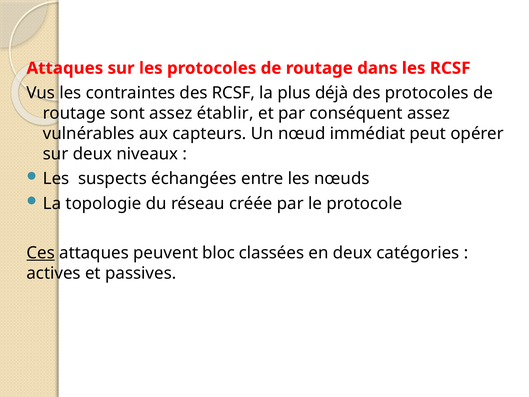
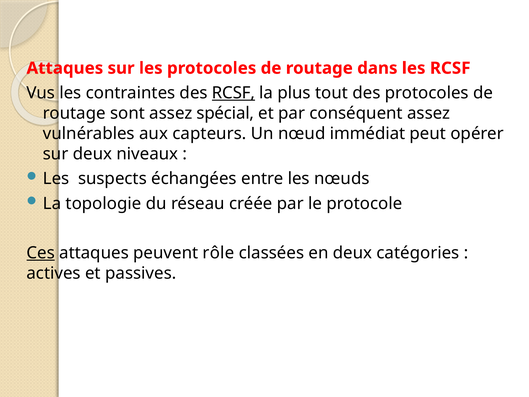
RCSF at (234, 93) underline: none -> present
déjà: déjà -> tout
établir: établir -> spécial
bloc: bloc -> rôle
